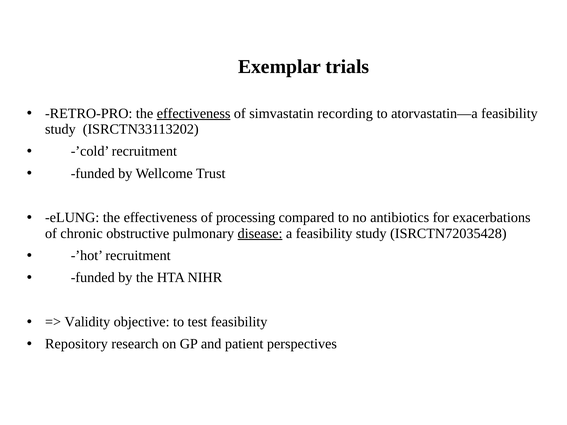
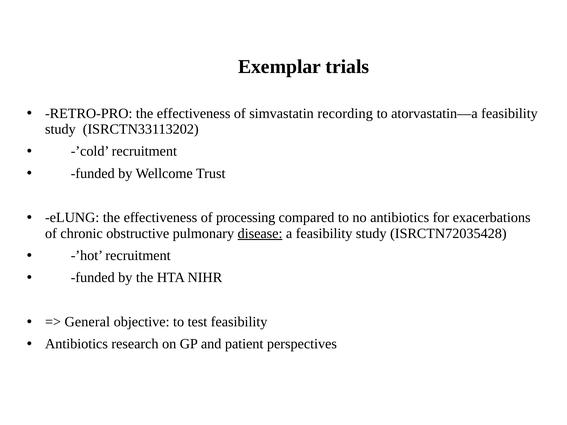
effectiveness at (194, 113) underline: present -> none
Validity: Validity -> General
Repository at (76, 344): Repository -> Antibiotics
